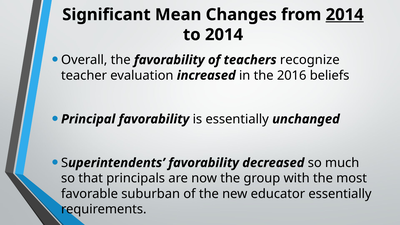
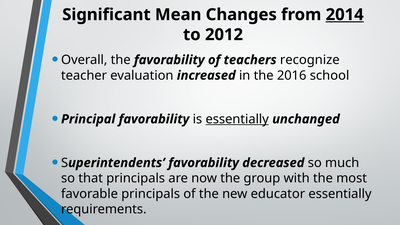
to 2014: 2014 -> 2012
beliefs: beliefs -> school
essentially at (237, 119) underline: none -> present
favorable suburban: suburban -> principals
